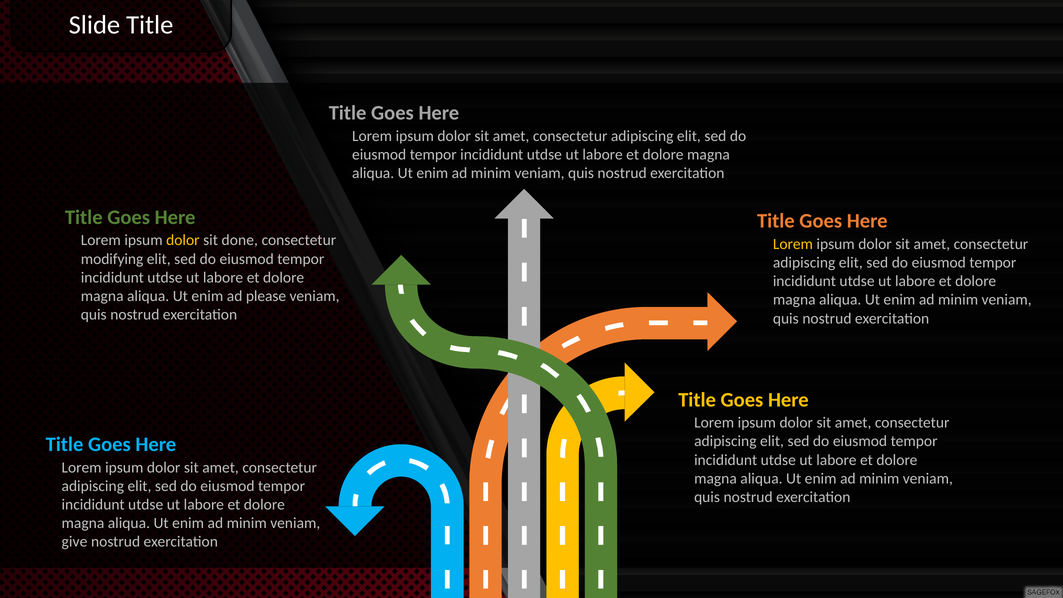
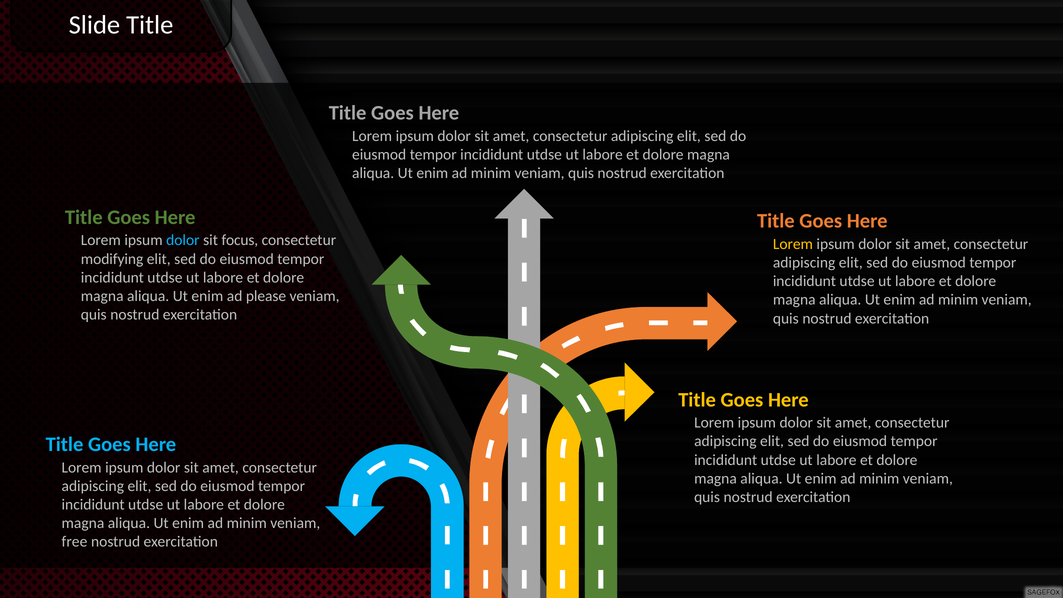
dolor at (183, 240) colour: yellow -> light blue
done: done -> focus
give: give -> free
